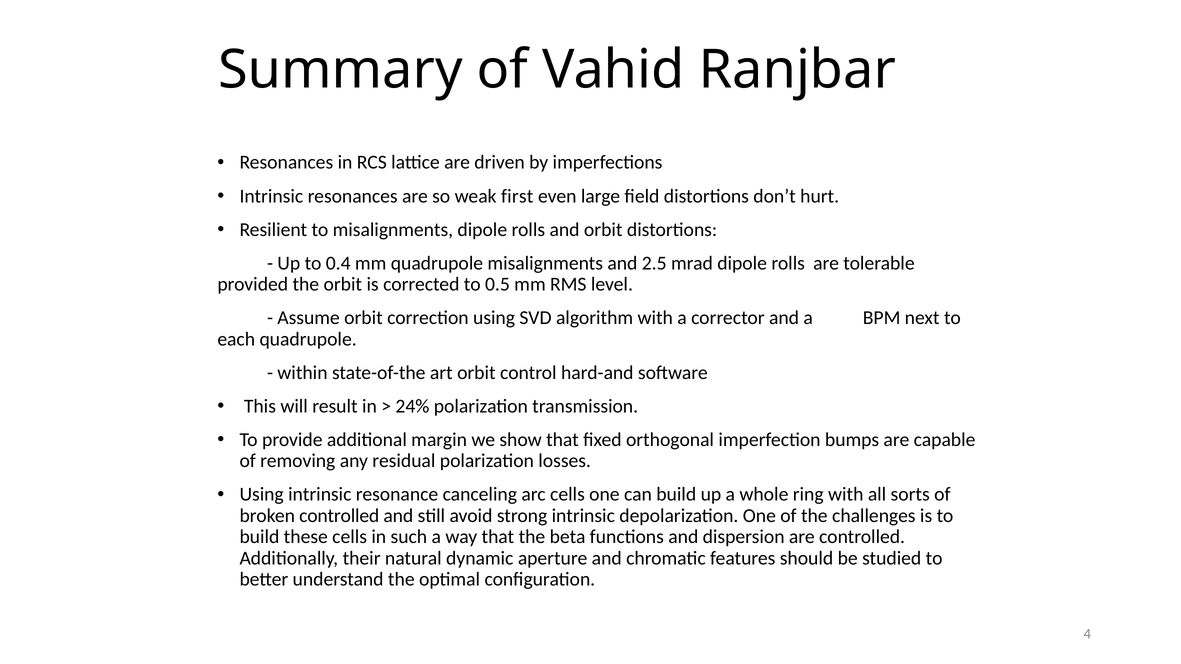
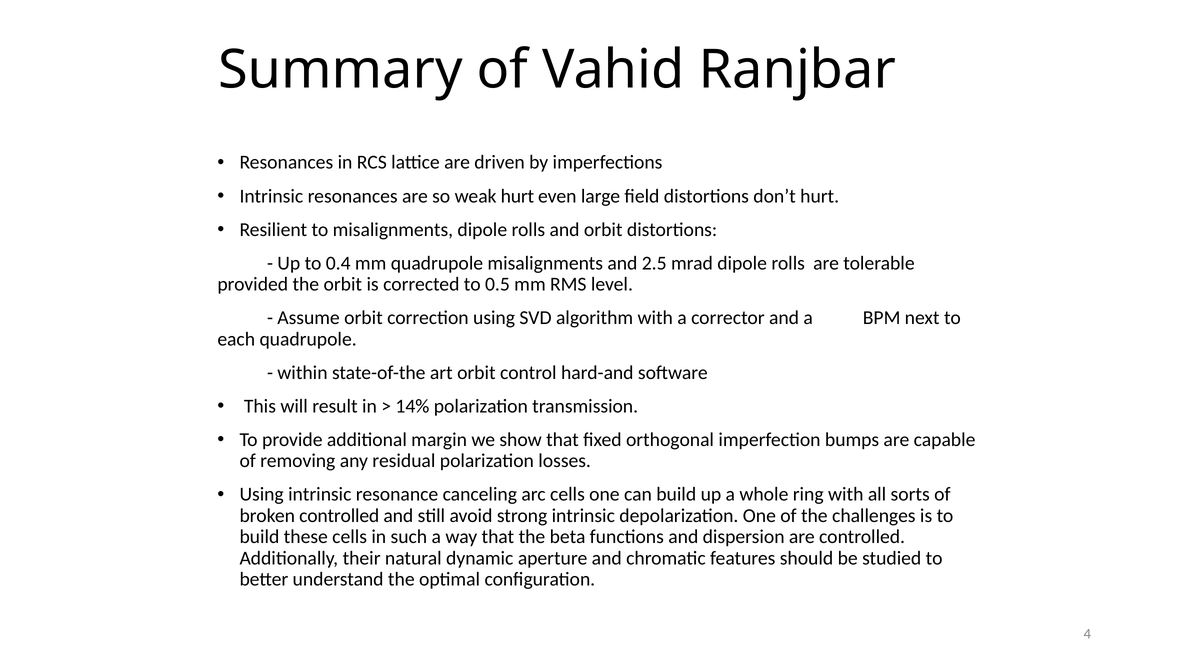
weak first: first -> hurt
24%: 24% -> 14%
